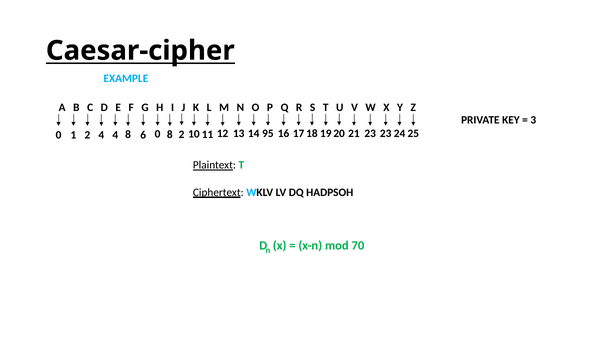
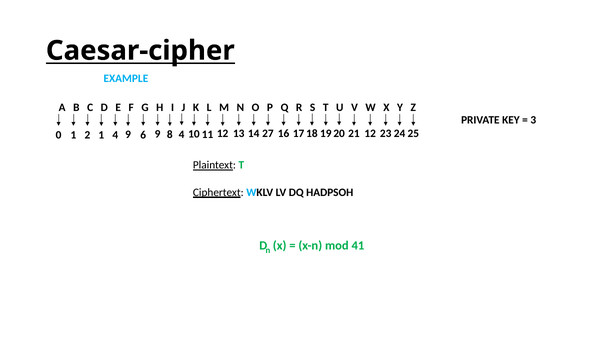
2 4: 4 -> 1
4 8: 8 -> 9
6 0: 0 -> 9
8 2: 2 -> 4
95: 95 -> 27
21 23: 23 -> 12
70: 70 -> 41
